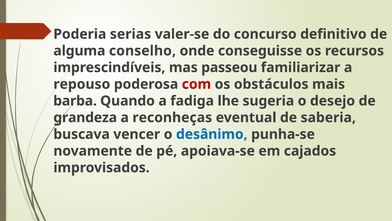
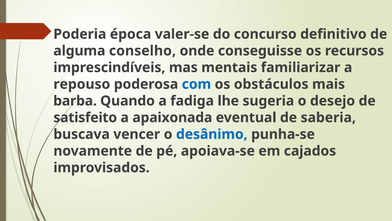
serias: serias -> época
passeou: passeou -> mentais
com colour: red -> blue
grandeza: grandeza -> satisfeito
reconheças: reconheças -> apaixonada
